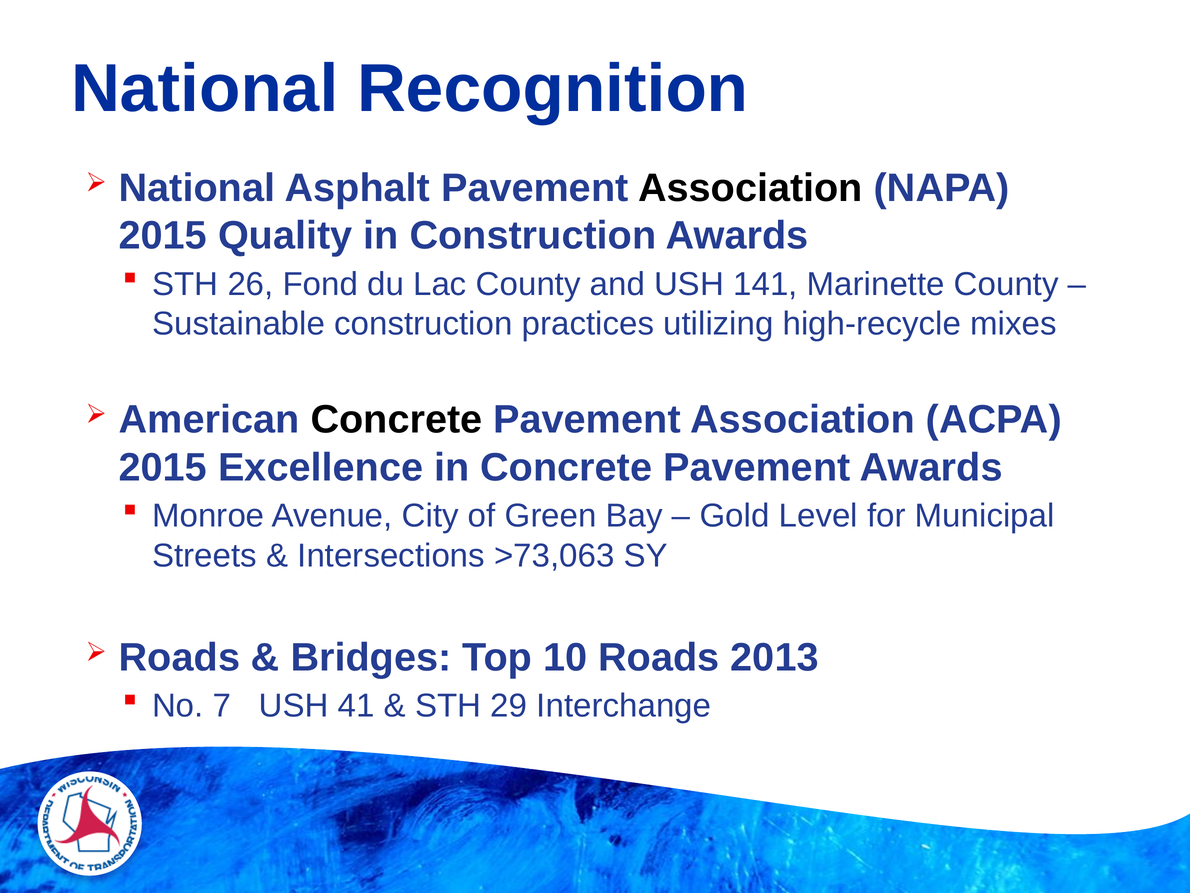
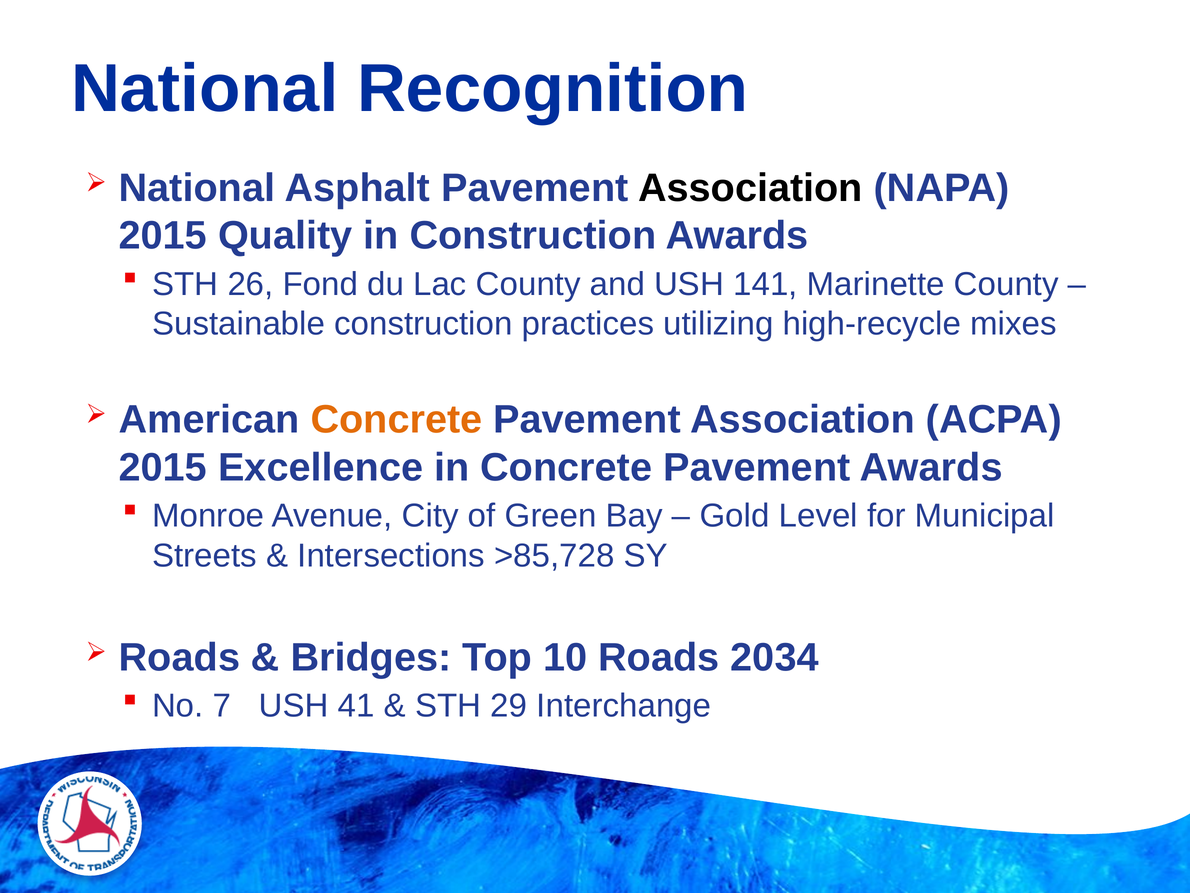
Concrete at (396, 420) colour: black -> orange
>73,063: >73,063 -> >85,728
2013: 2013 -> 2034
